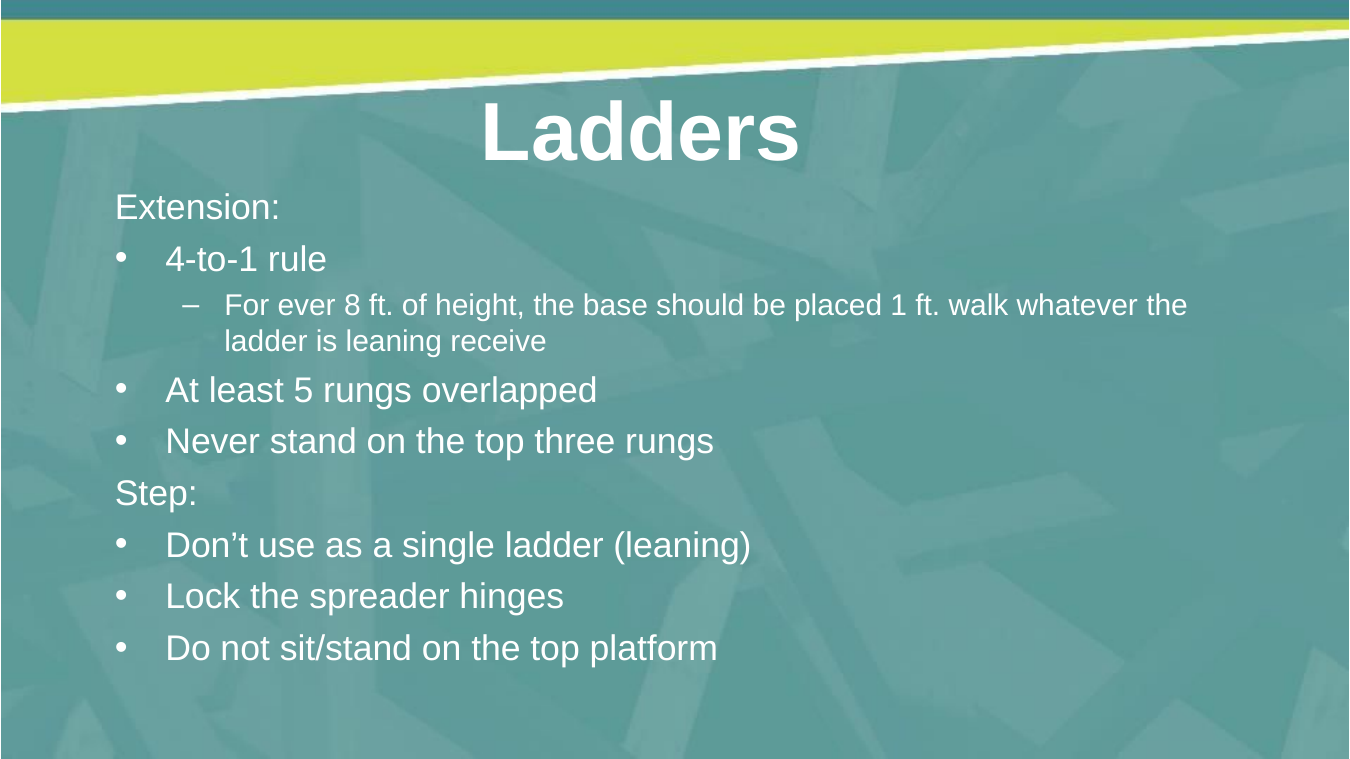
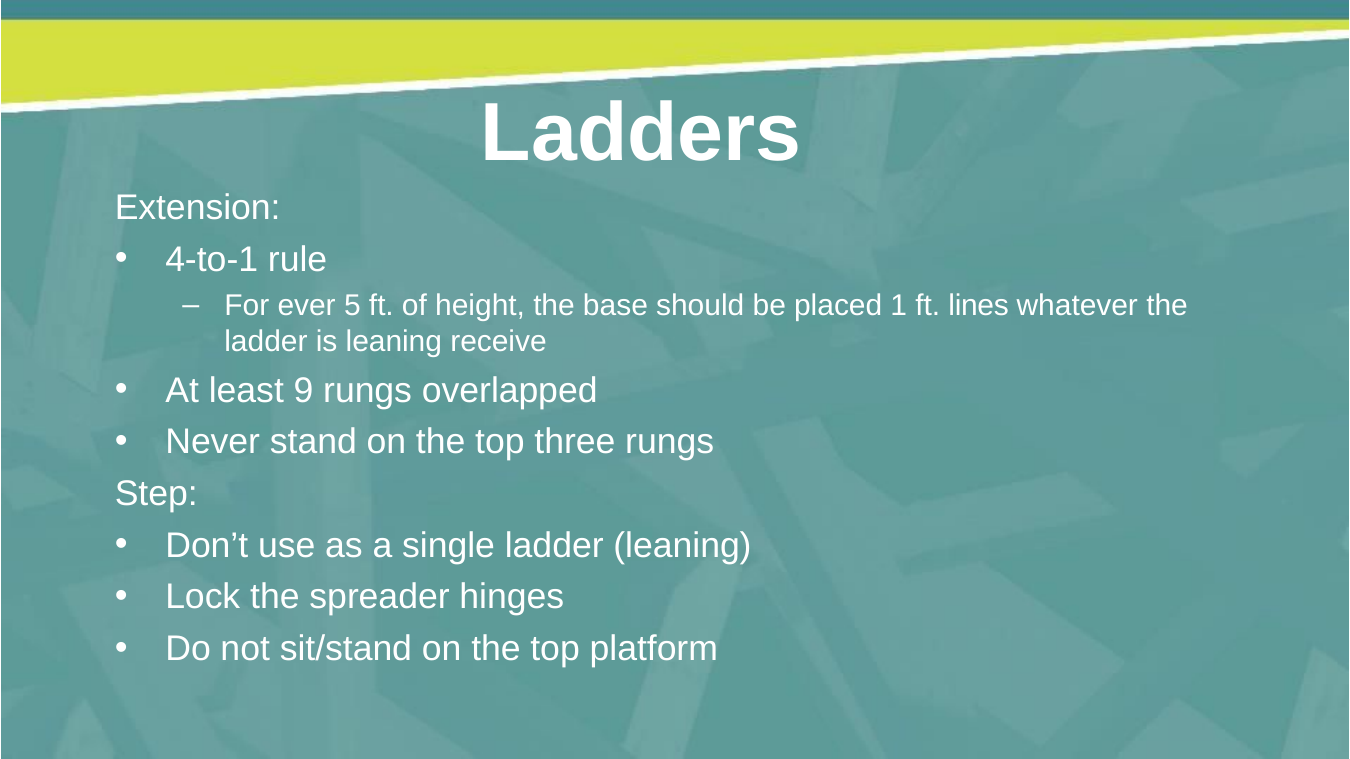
8: 8 -> 5
walk: walk -> lines
5: 5 -> 9
